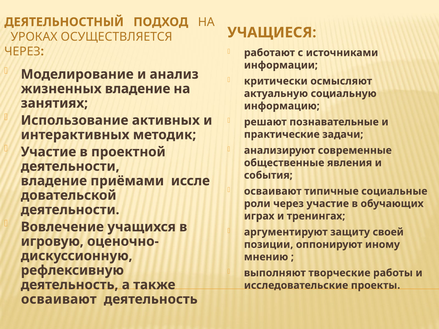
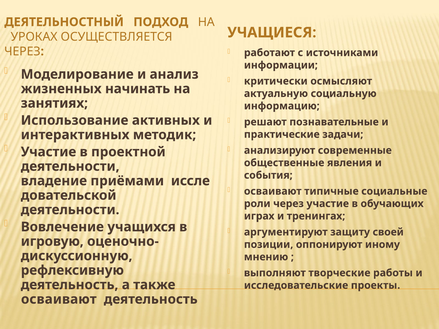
жизненных владение: владение -> начинать
